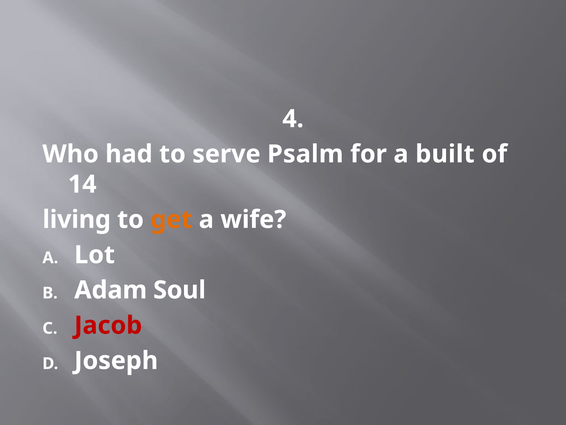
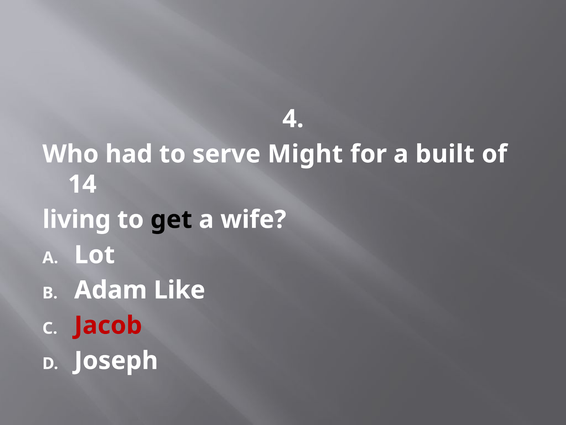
Psalm: Psalm -> Might
get colour: orange -> black
Soul: Soul -> Like
